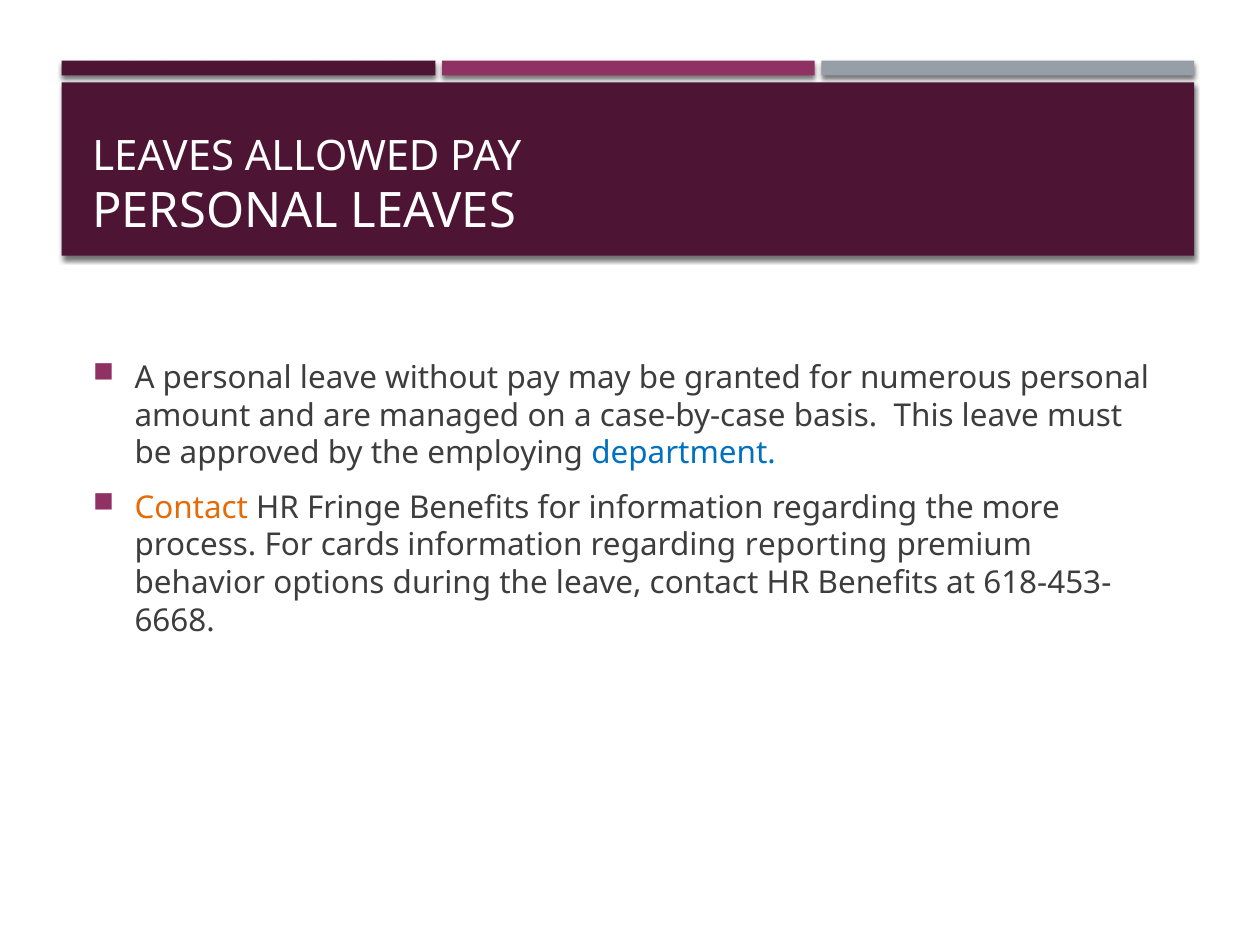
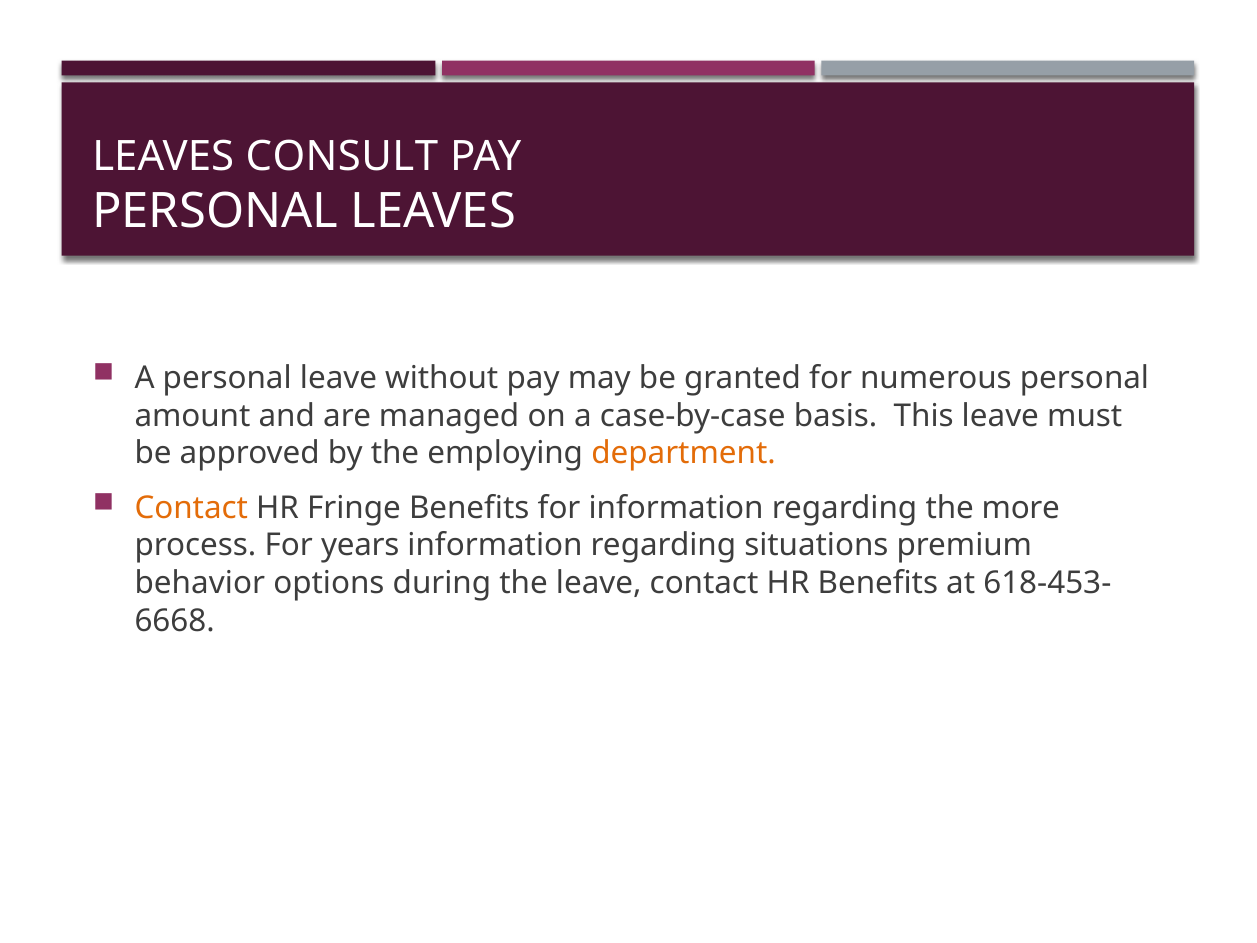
ALLOWED: ALLOWED -> CONSULT
department colour: blue -> orange
cards: cards -> years
reporting: reporting -> situations
